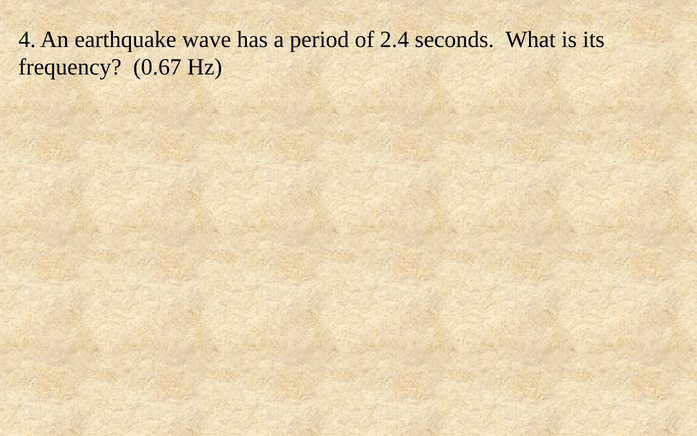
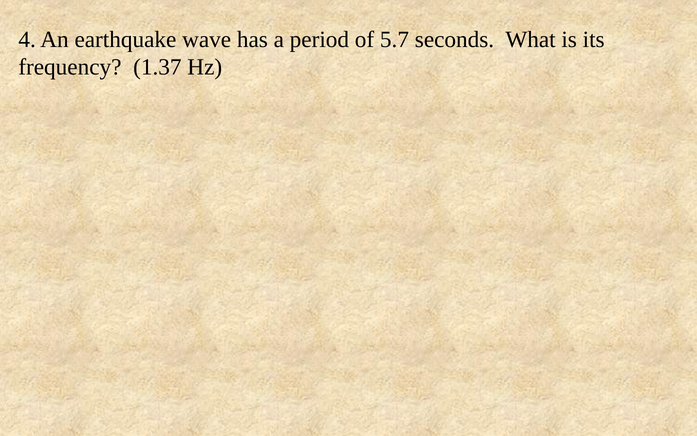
2.4: 2.4 -> 5.7
0.67: 0.67 -> 1.37
